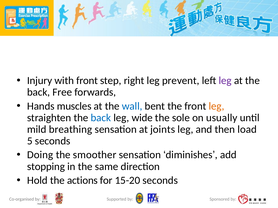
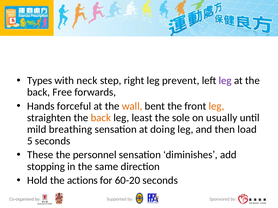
Injury: Injury -> Types
with front: front -> neck
muscles: muscles -> forceful
wall colour: blue -> orange
back at (101, 118) colour: blue -> orange
wide: wide -> least
joints: joints -> doing
Doing: Doing -> These
smoother: smoother -> personnel
15-20: 15-20 -> 60-20
